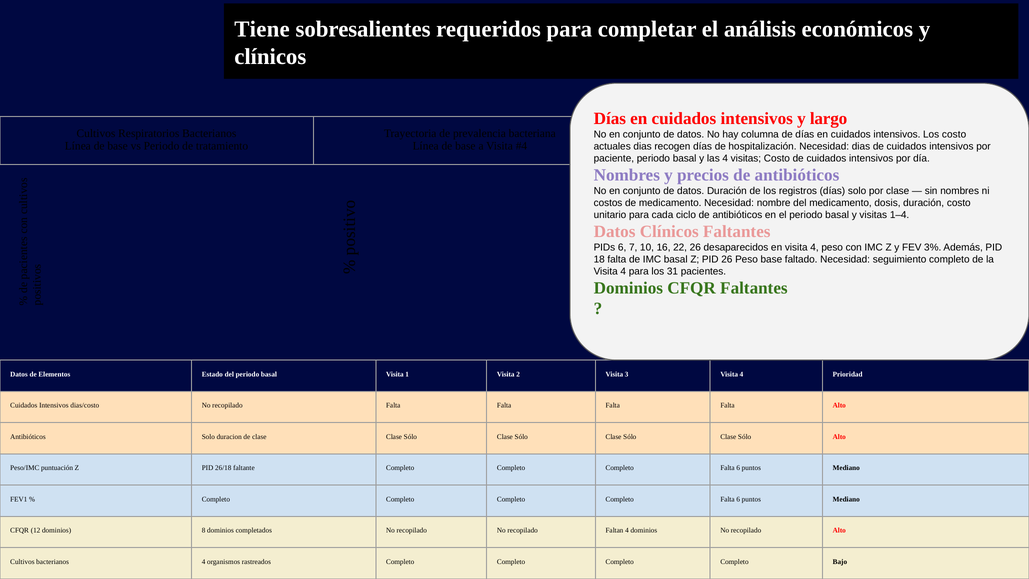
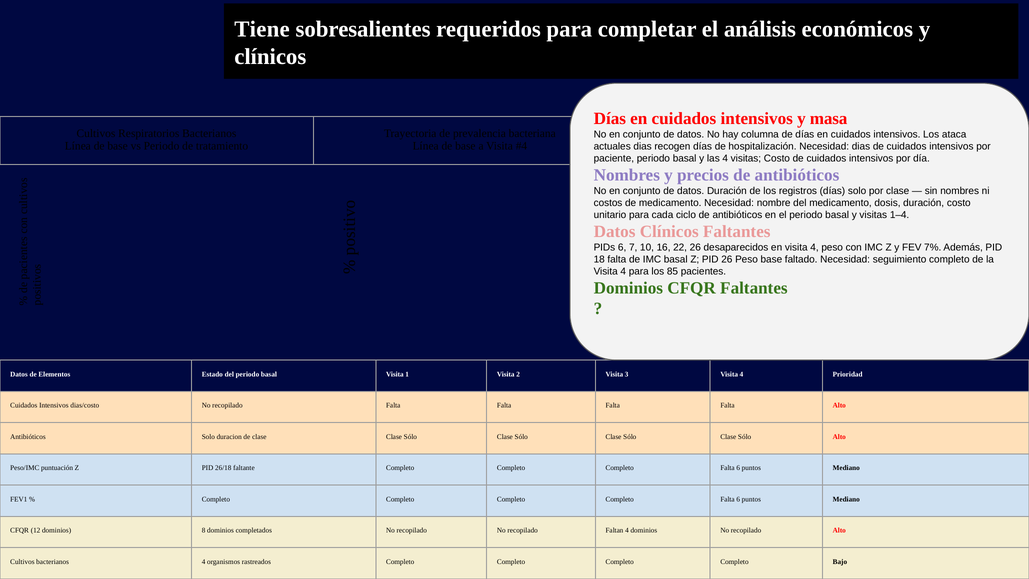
largo: largo -> masa
Los costo: costo -> ataca
3%: 3% -> 7%
31: 31 -> 85
